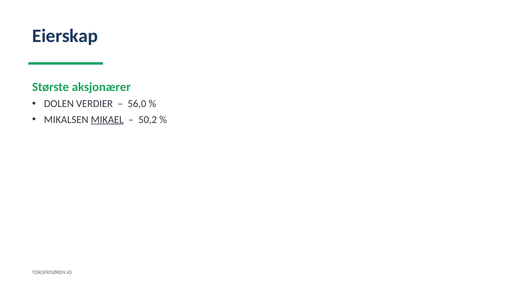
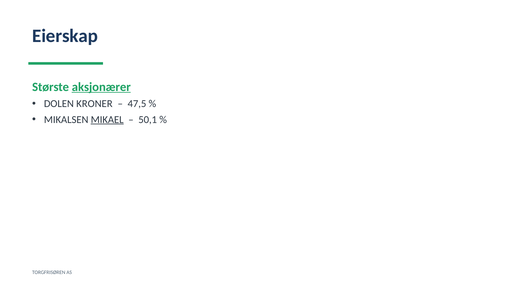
aksjonærer underline: none -> present
VERDIER: VERDIER -> KRONER
56,0: 56,0 -> 47,5
50,2: 50,2 -> 50,1
